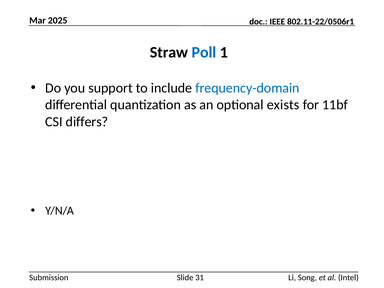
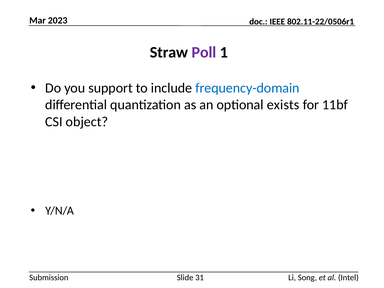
2025: 2025 -> 2023
Poll colour: blue -> purple
differs: differs -> object
